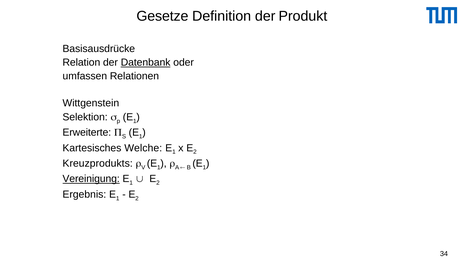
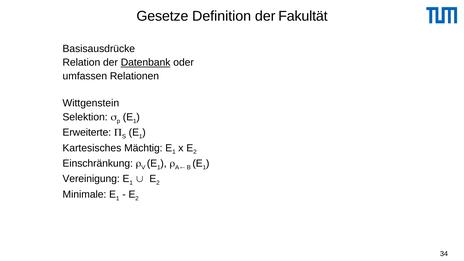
Produkt: Produkt -> Fakultät
Welche: Welche -> Mächtig
Kreuzprodukts: Kreuzprodukts -> Einschränkung
Vereinigung underline: present -> none
Ergebnis: Ergebnis -> Minimale
